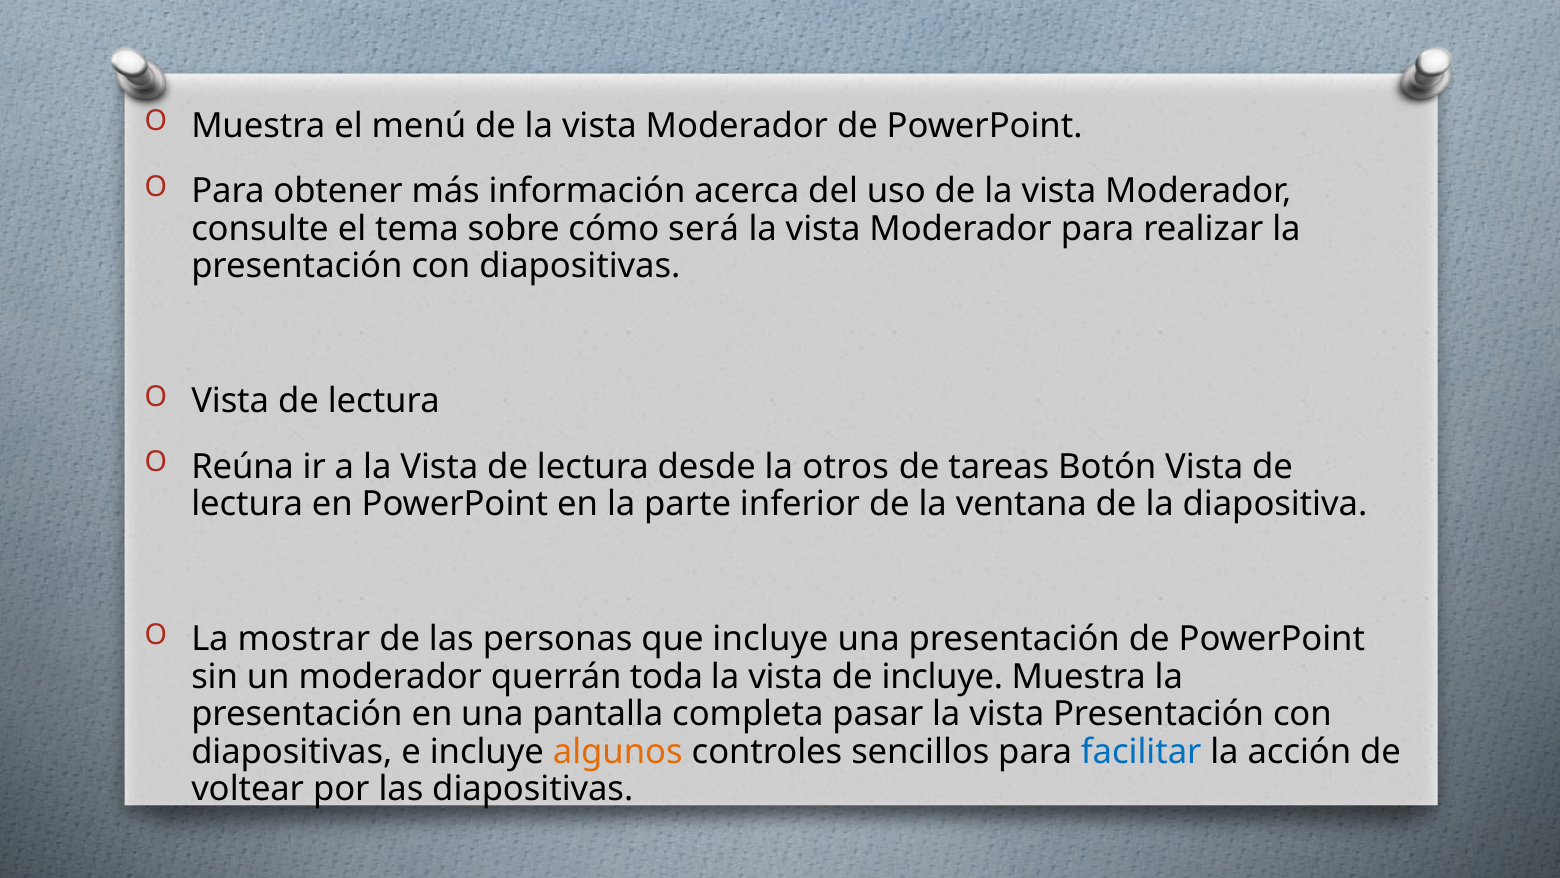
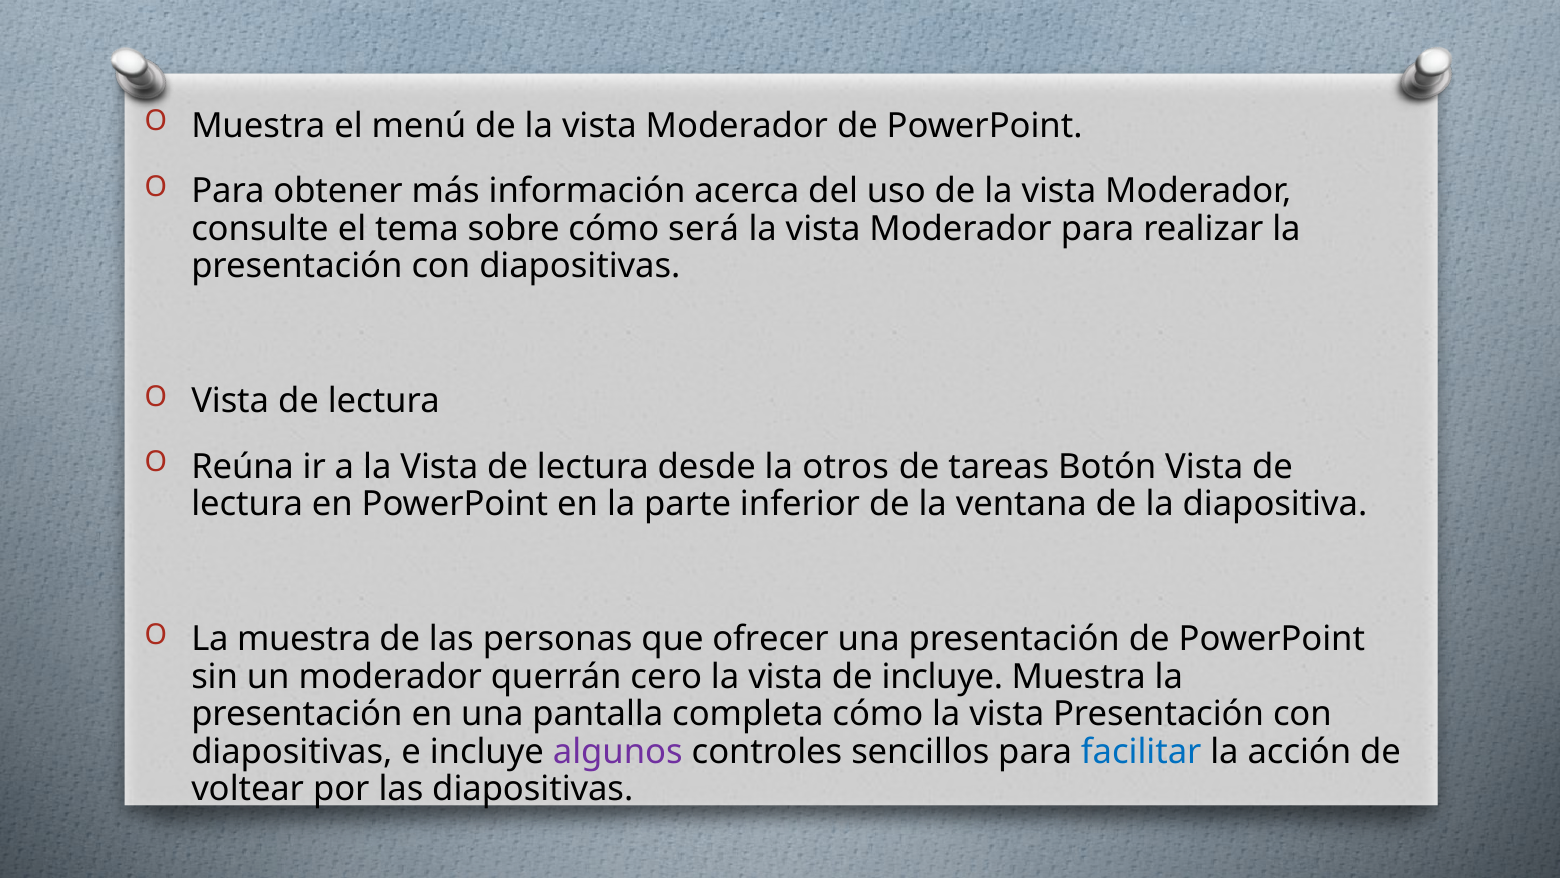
La mostrar: mostrar -> muestra
que incluye: incluye -> ofrecer
toda: toda -> cero
completa pasar: pasar -> cómo
algunos colour: orange -> purple
